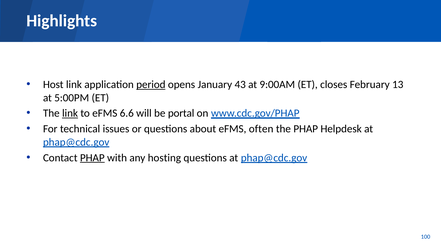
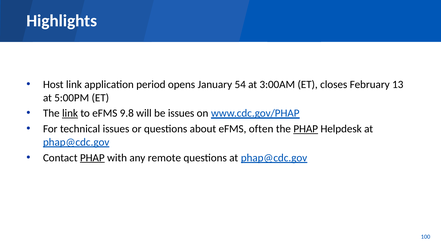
period underline: present -> none
43: 43 -> 54
9:00AM: 9:00AM -> 3:00AM
6.6: 6.6 -> 9.8
be portal: portal -> issues
PHAP at (306, 129) underline: none -> present
hosting: hosting -> remote
